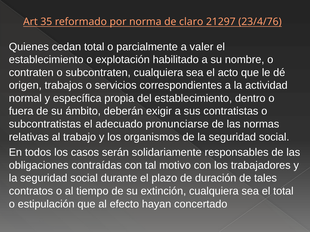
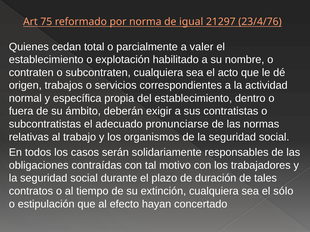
35: 35 -> 75
claro: claro -> igual
el total: total -> sólo
